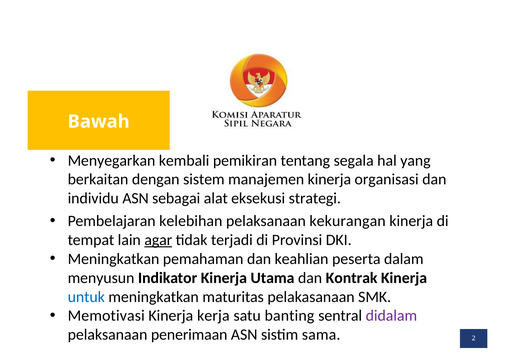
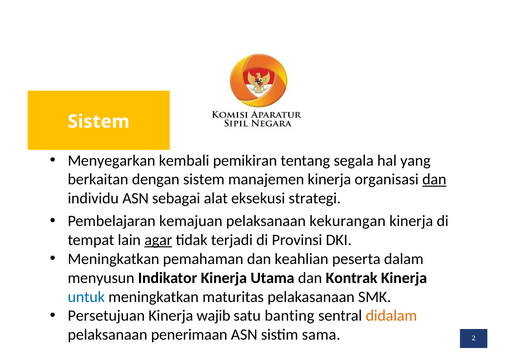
Bawah at (99, 122): Bawah -> Sistem
dan at (434, 179) underline: none -> present
kelebihan: kelebihan -> kemajuan
Memotivasi: Memotivasi -> Persetujuan
kerja: kerja -> wajib
didalam colour: purple -> orange
